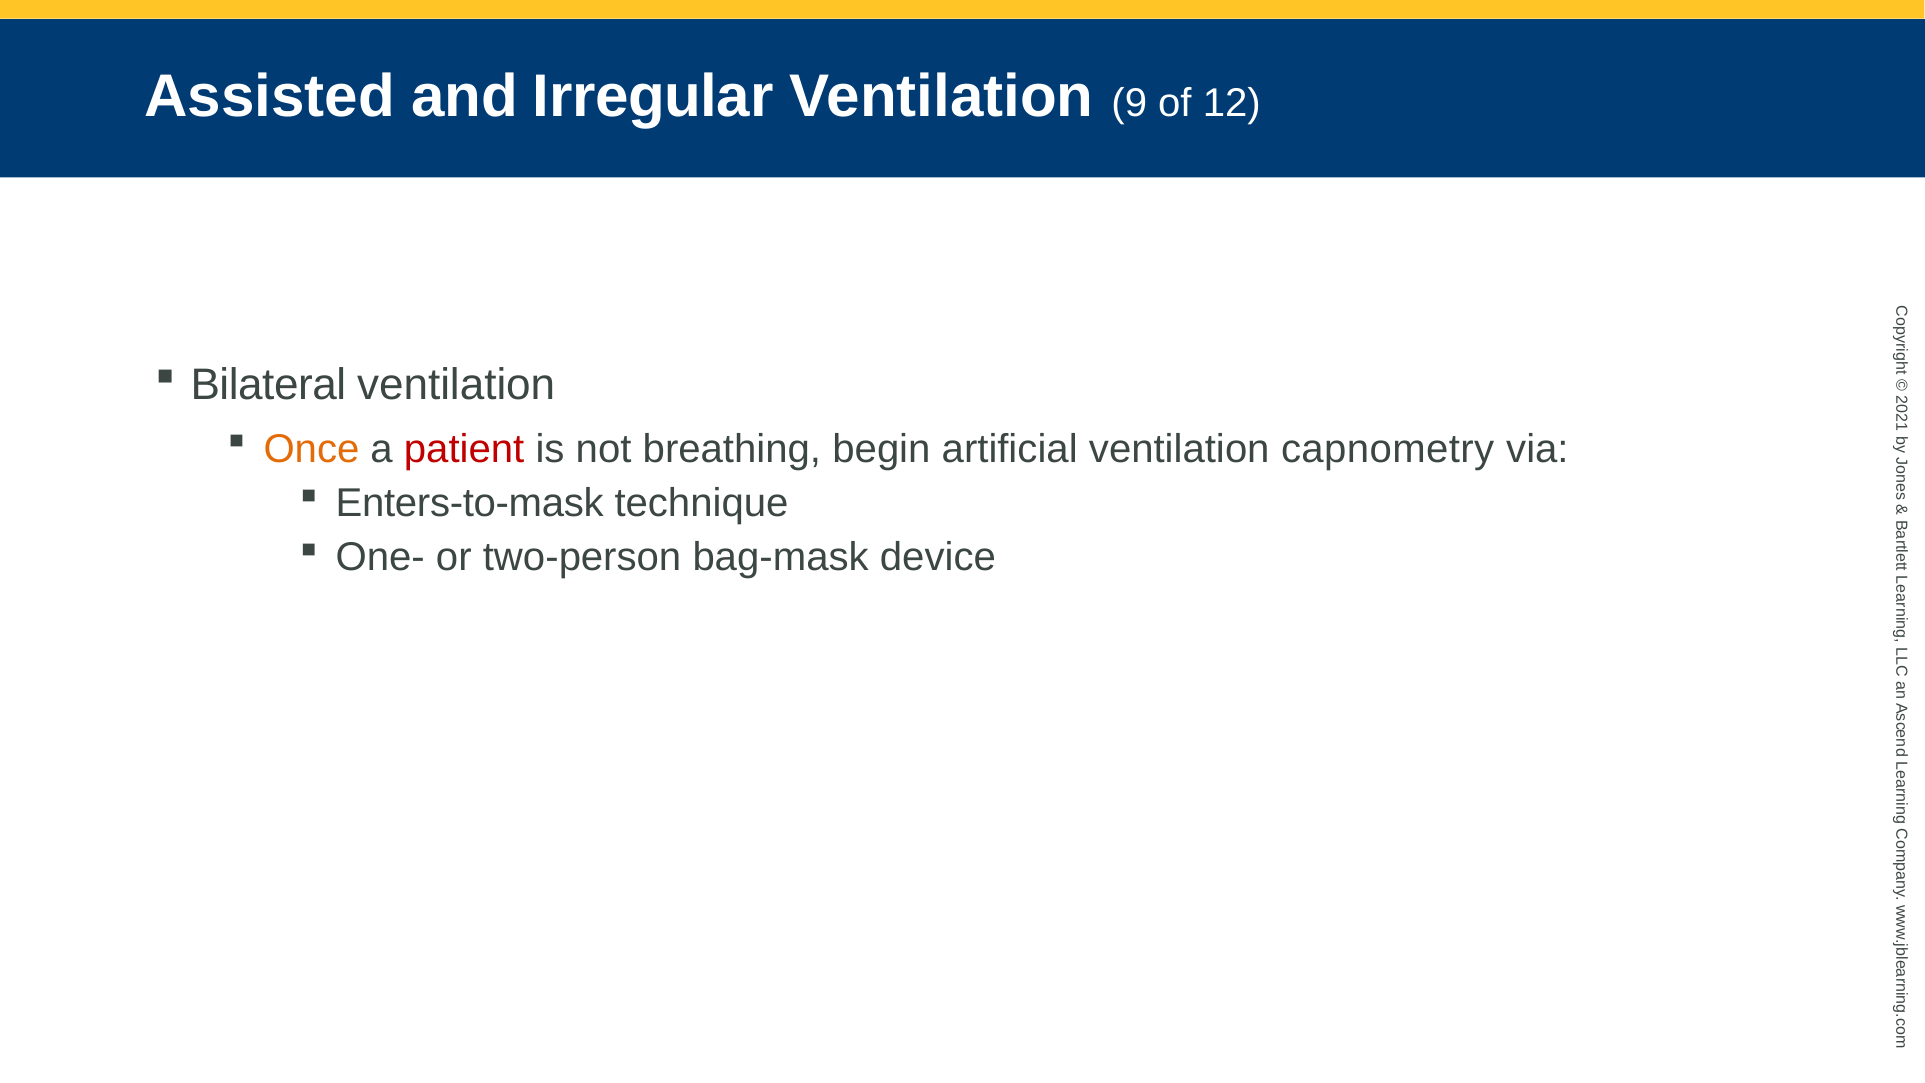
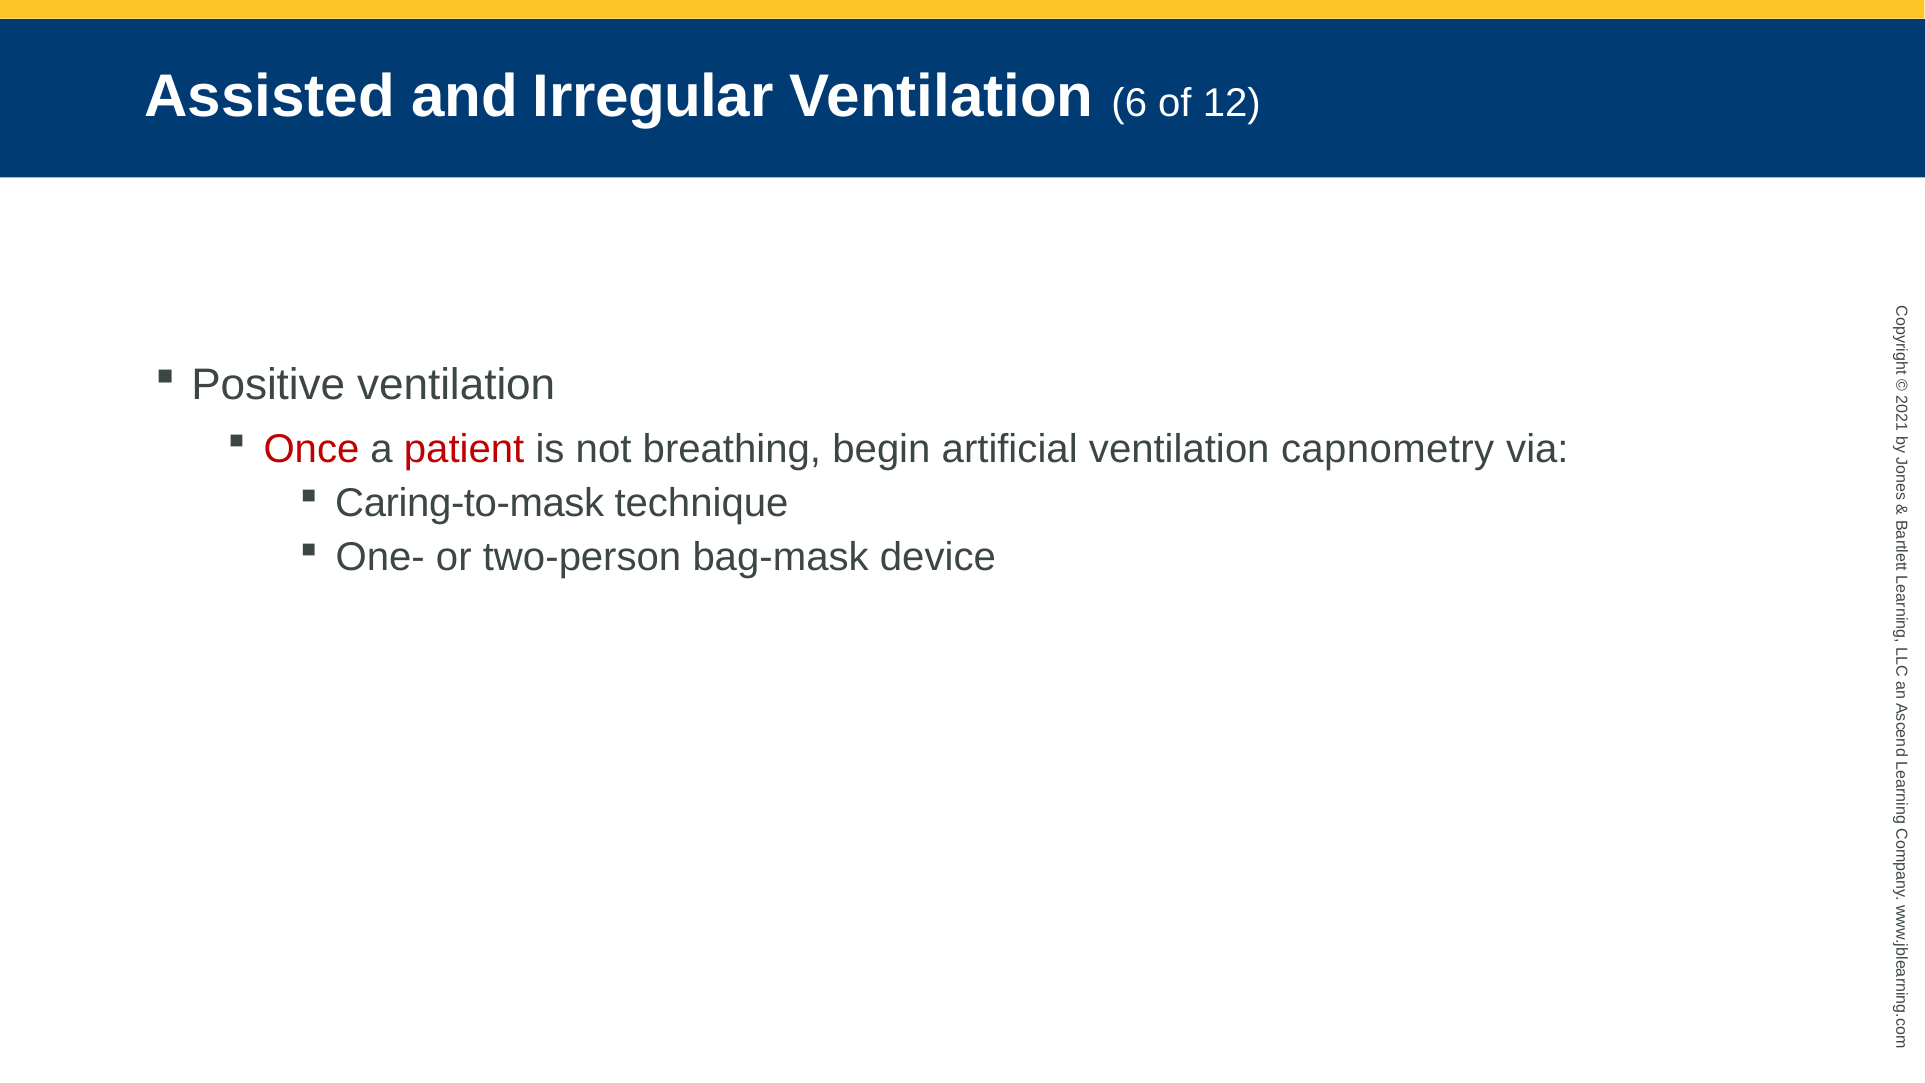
9: 9 -> 6
Bilateral: Bilateral -> Positive
Once colour: orange -> red
Enters-to-mask: Enters-to-mask -> Caring-to-mask
